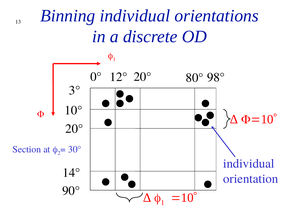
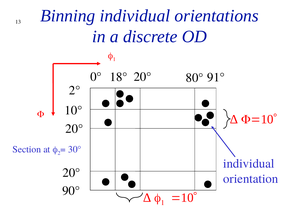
12°: 12° -> 18°
98°: 98° -> 91°
3°: 3° -> 2°
14° at (71, 173): 14° -> 20°
